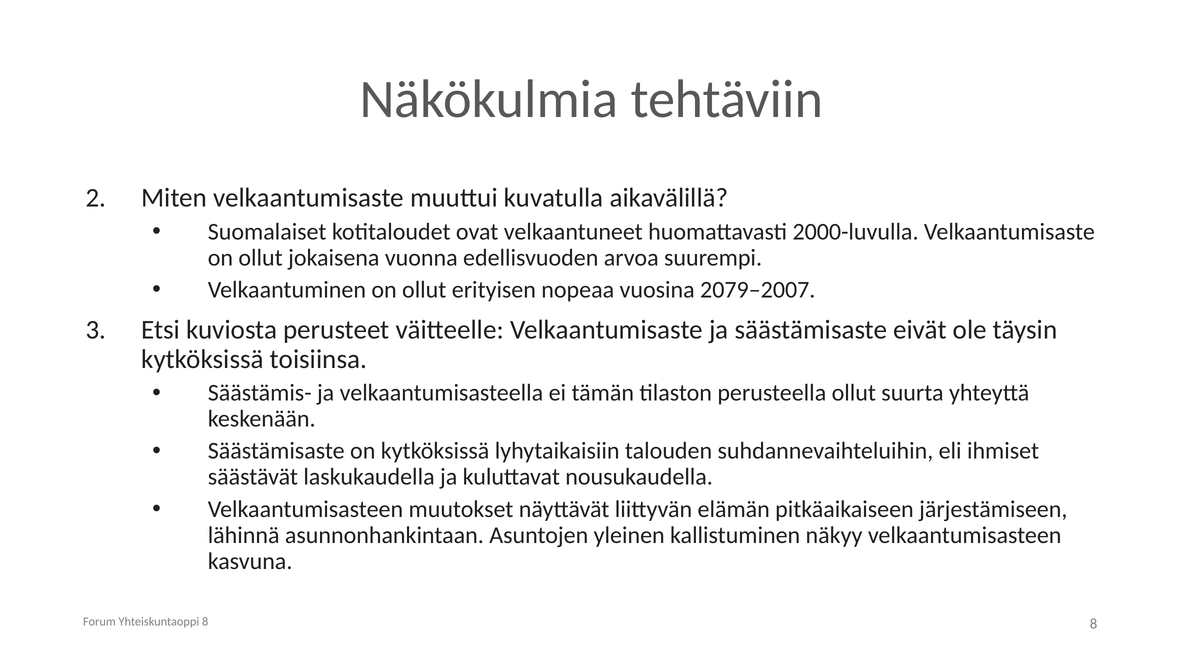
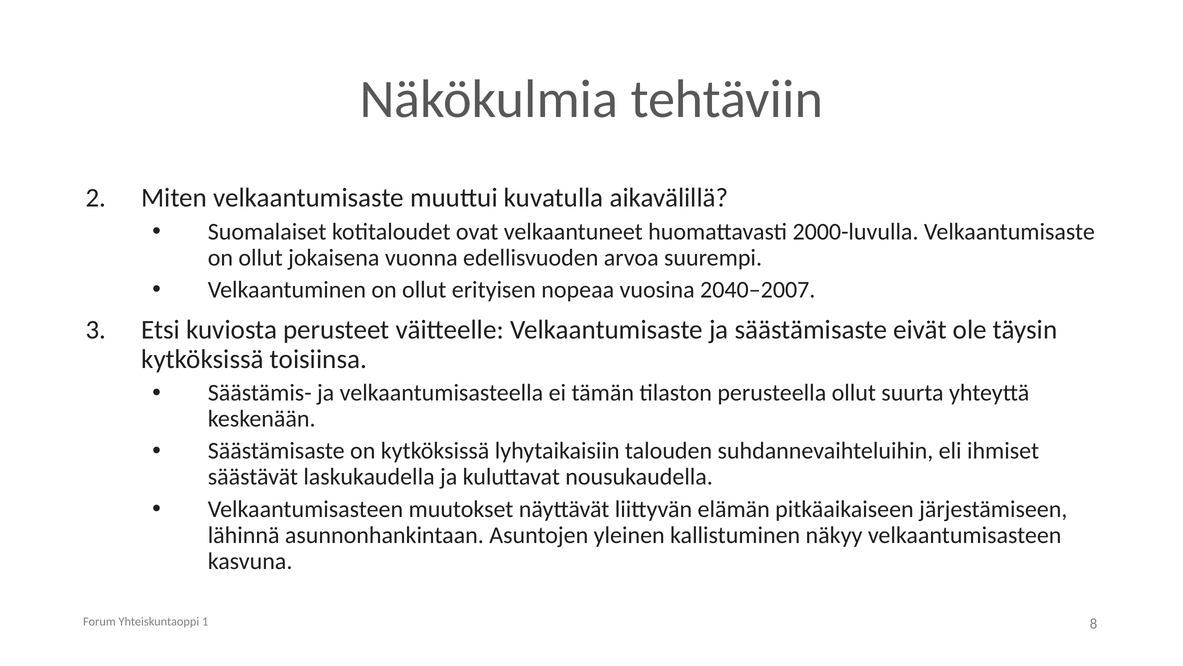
2079–2007: 2079–2007 -> 2040–2007
Yhteiskuntaoppi 8: 8 -> 1
